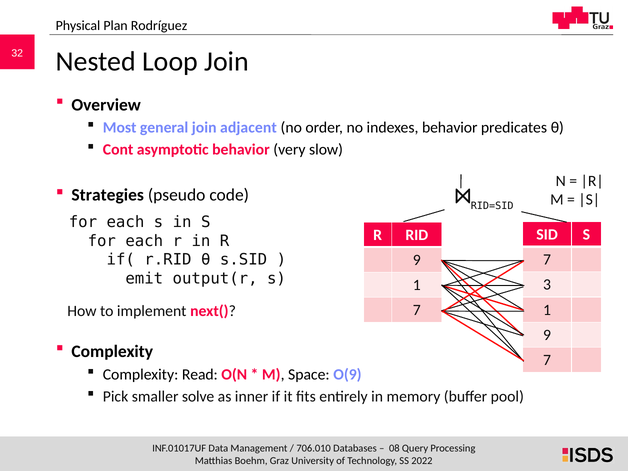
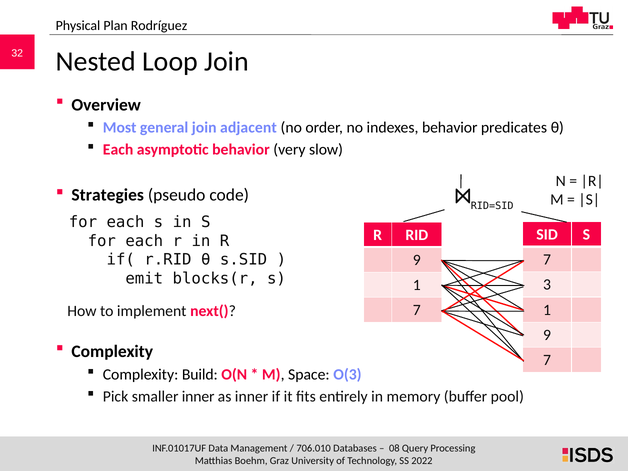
Cont at (118, 150): Cont -> Each
output(r: output(r -> blocks(r
Read: Read -> Build
O(9: O(9 -> O(3
smaller solve: solve -> inner
